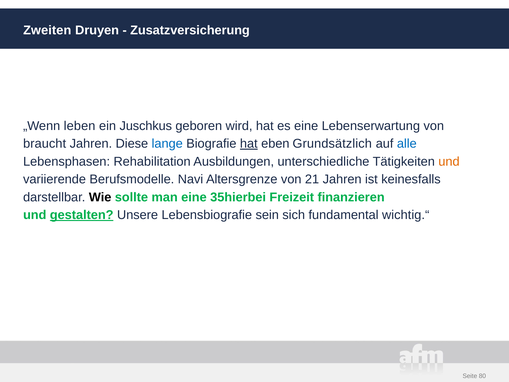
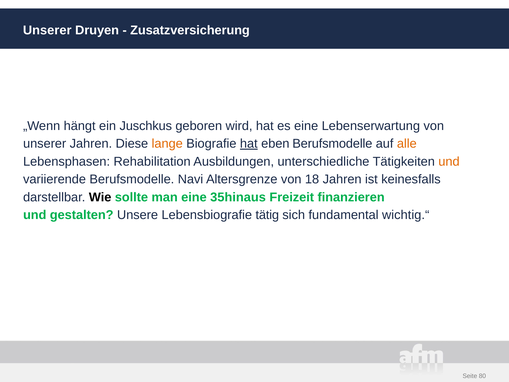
Zweiten at (47, 30): Zweiten -> Unserer
leben: leben -> hängt
braucht at (45, 144): braucht -> unserer
lange colour: blue -> orange
eben Grundsätzlich: Grundsätzlich -> Berufsmodelle
alle colour: blue -> orange
21: 21 -> 18
35hierbei: 35hierbei -> 35hinaus
gestalten underline: present -> none
sein: sein -> tätig
